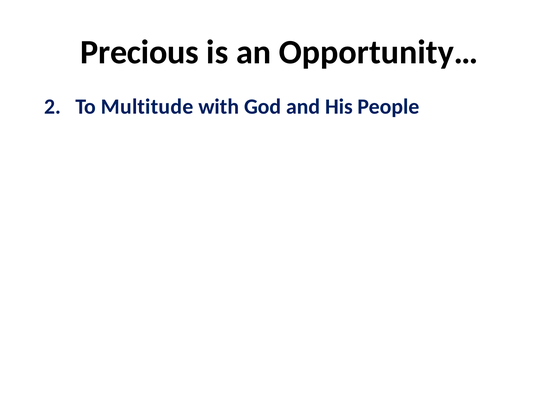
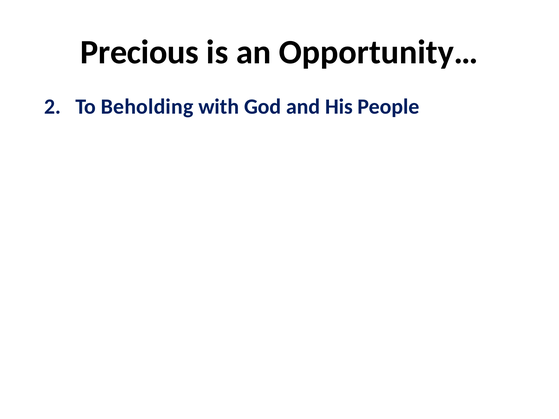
Multitude: Multitude -> Beholding
